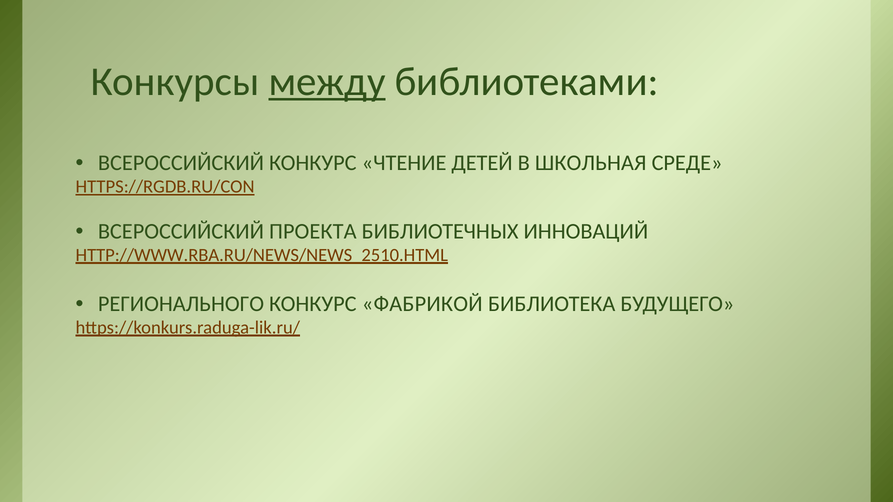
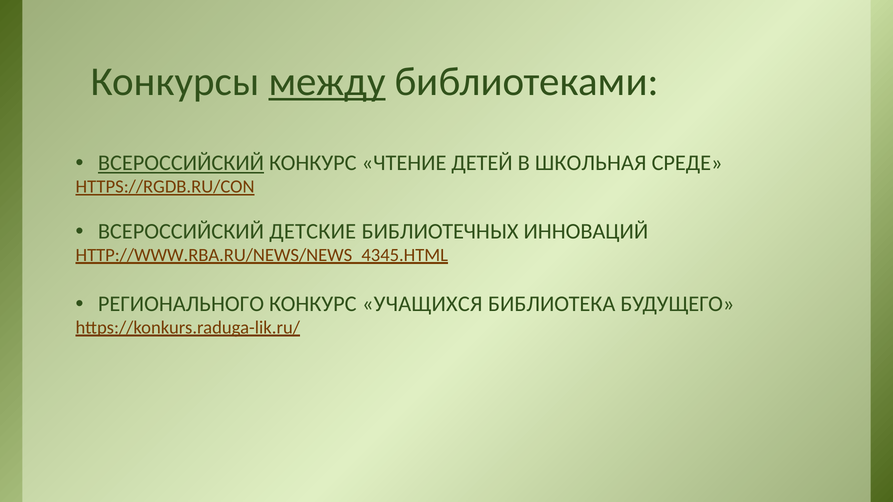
ВСЕРОССИЙСКИЙ at (181, 163) underline: none -> present
ПРОЕКТА: ПРОЕКТА -> ДЕТСКИЕ
HTTP://WWW.RBA.RU/NEWS/NEWS_2510.HTML: HTTP://WWW.RBA.RU/NEWS/NEWS_2510.HTML -> HTTP://WWW.RBA.RU/NEWS/NEWS_4345.HTML
ФАБРИКОЙ: ФАБРИКОЙ -> УЧАЩИХСЯ
